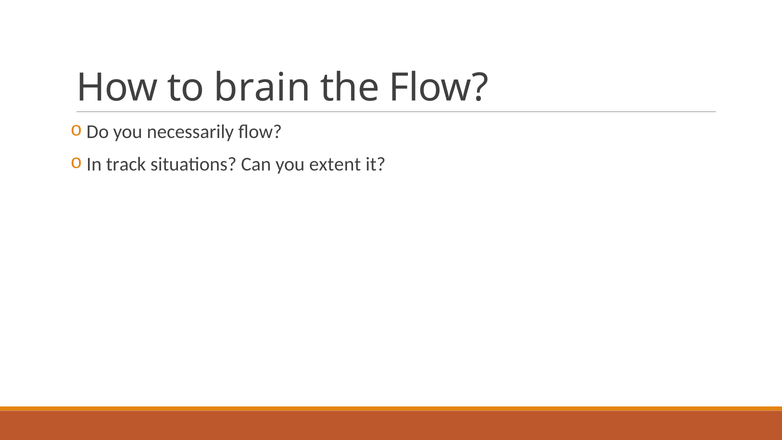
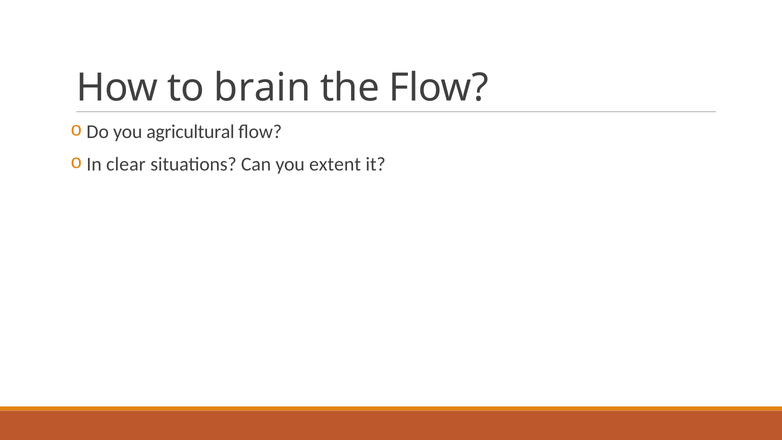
necessarily: necessarily -> agricultural
track: track -> clear
